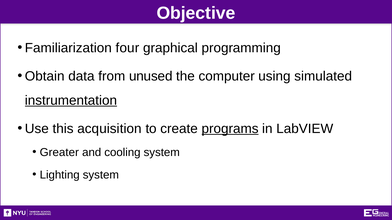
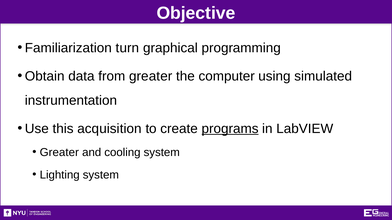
four: four -> turn
from unused: unused -> greater
instrumentation underline: present -> none
